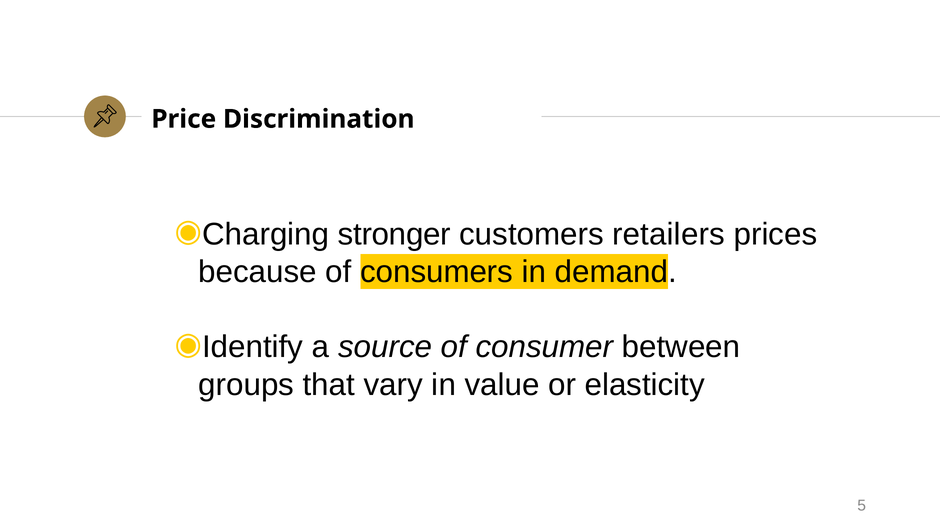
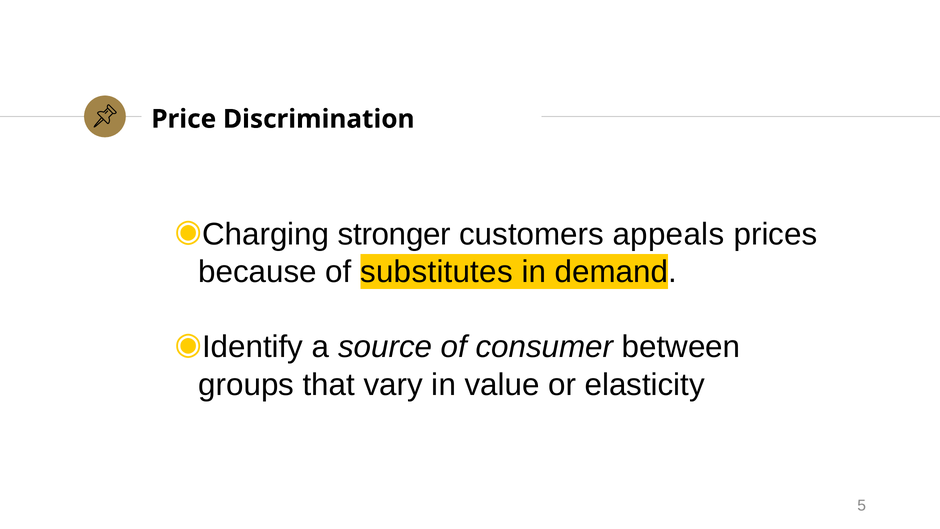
retailers: retailers -> appeals
consumers: consumers -> substitutes
